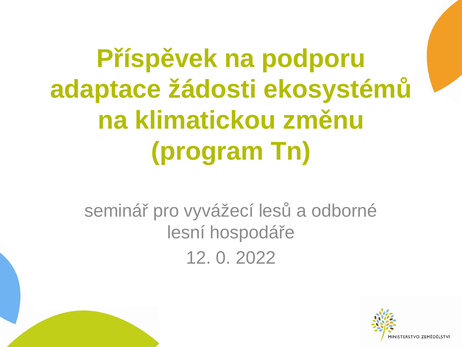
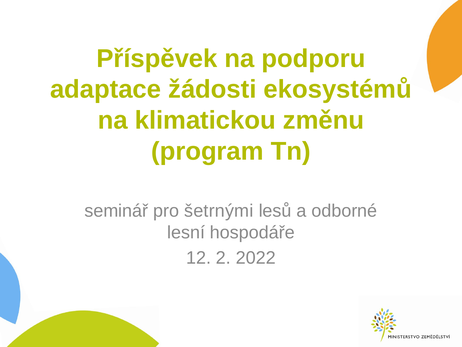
vyvážecí: vyvážecí -> šetrnými
0: 0 -> 2
